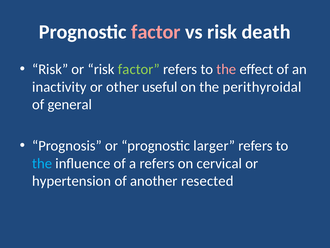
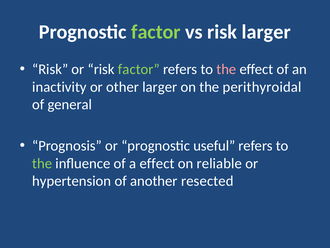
factor at (156, 32) colour: pink -> light green
risk death: death -> larger
other useful: useful -> larger
larger: larger -> useful
the at (42, 163) colour: light blue -> light green
a refers: refers -> effect
cervical: cervical -> reliable
